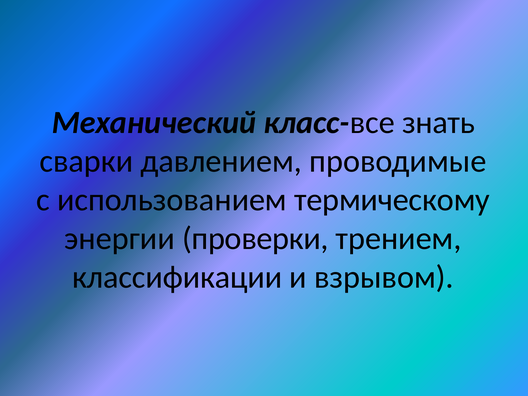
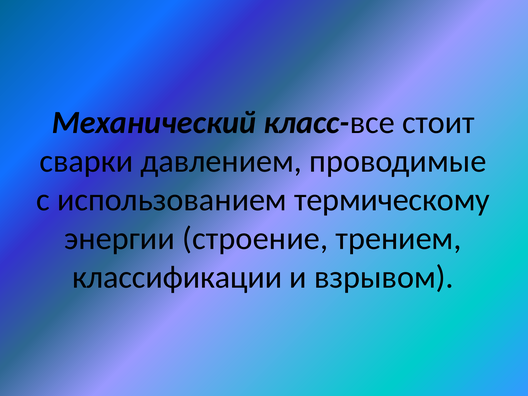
знать: знать -> стоит
проверки: проверки -> строение
